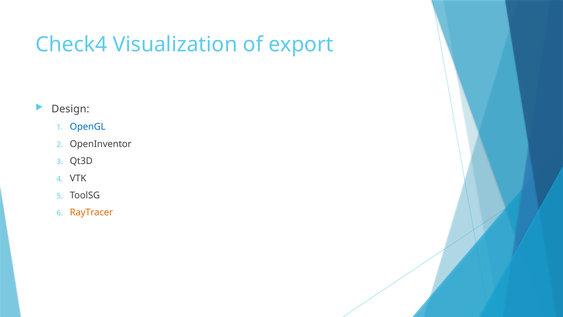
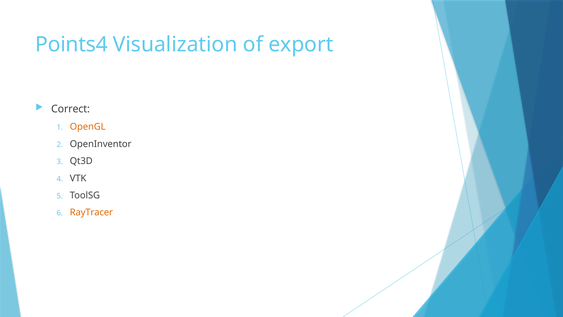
Check4: Check4 -> Points4
Design: Design -> Correct
OpenGL colour: blue -> orange
